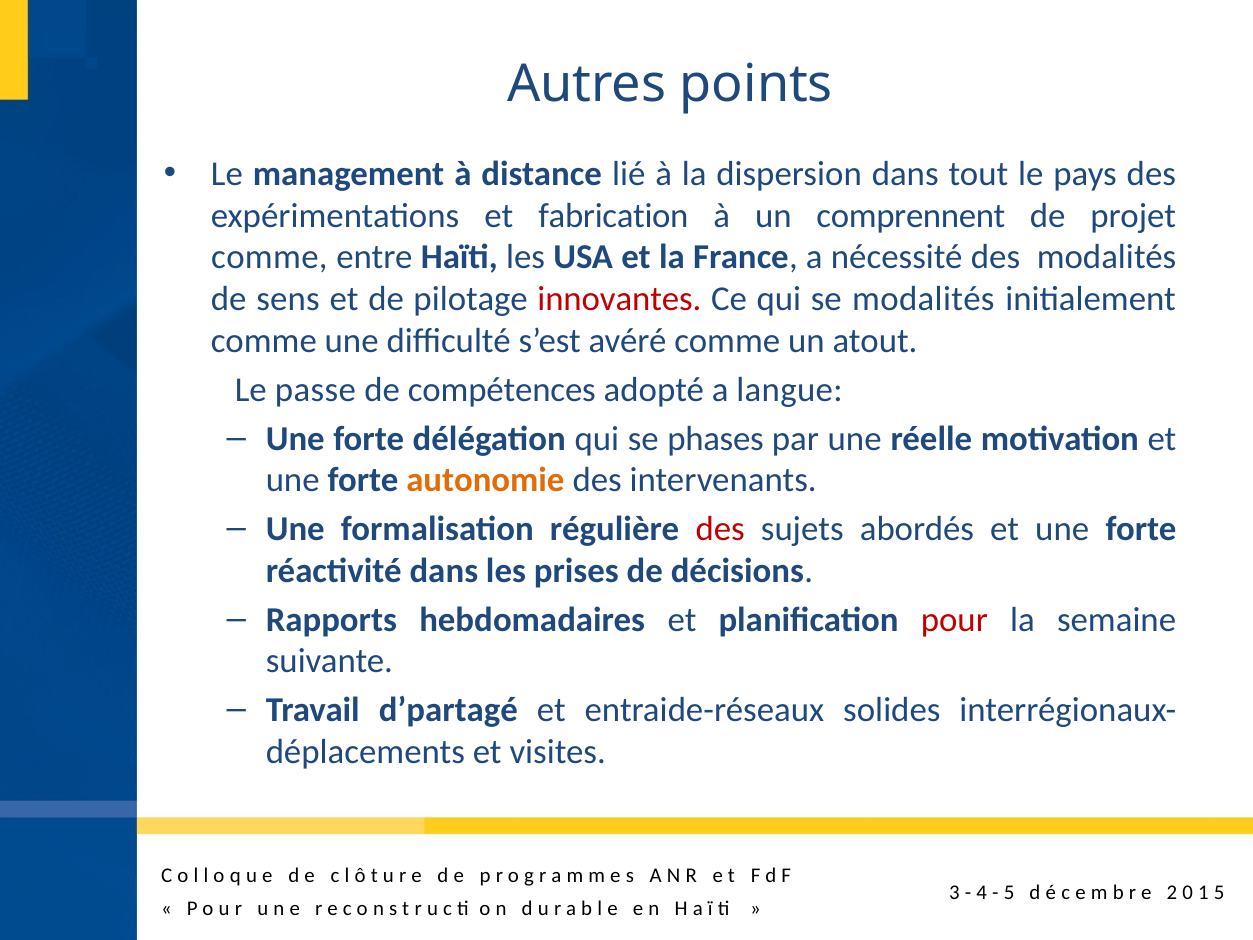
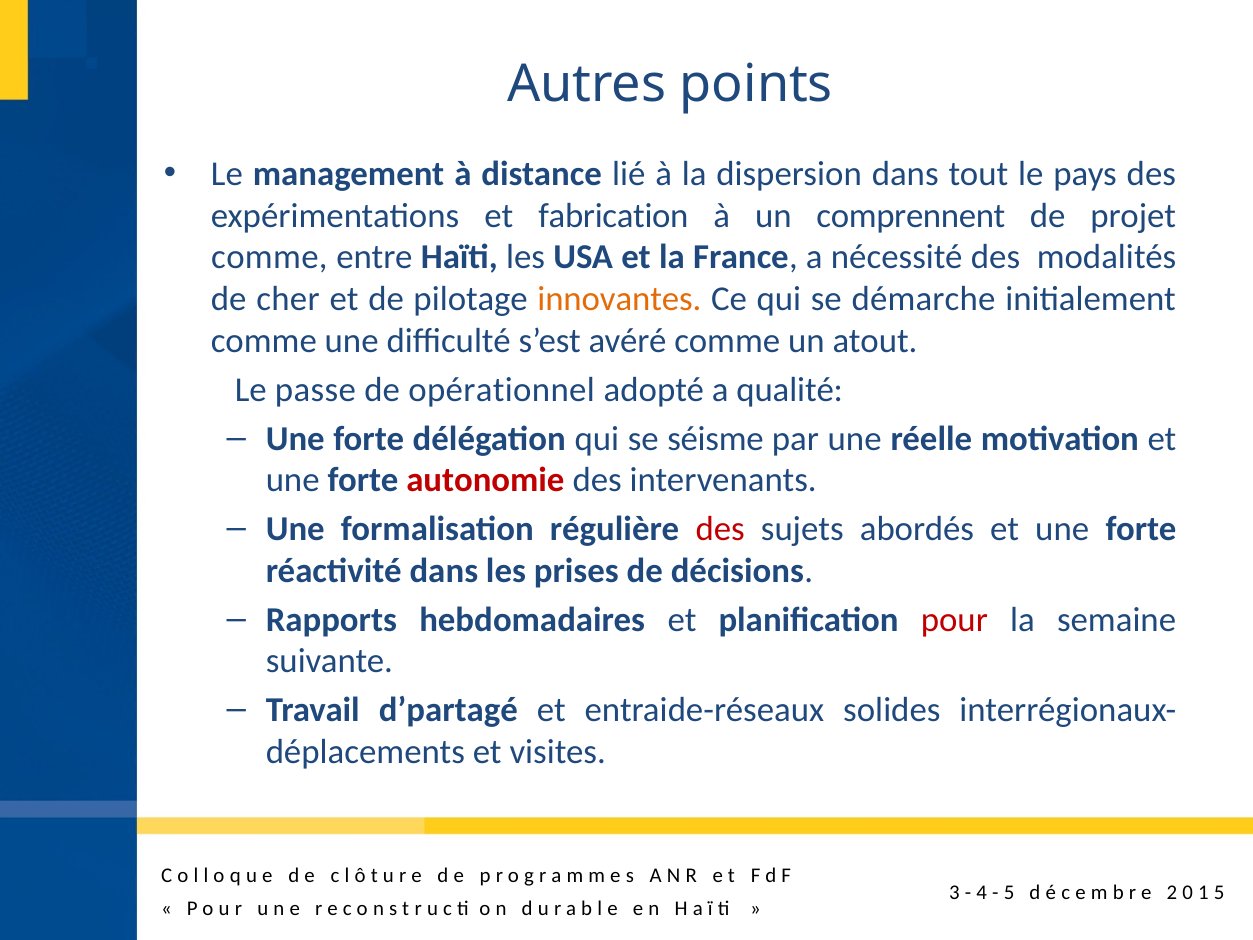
sens: sens -> cher
innovantes colour: red -> orange
se modalités: modalités -> démarche
compétences: compétences -> opérationnel
langue: langue -> qualité
phases: phases -> séisme
autonomie colour: orange -> red
